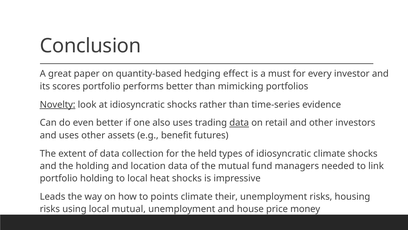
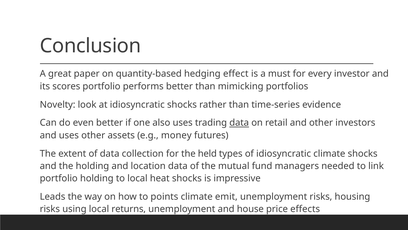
Novelty underline: present -> none
benefit: benefit -> money
their: their -> emit
local mutual: mutual -> returns
money: money -> effects
